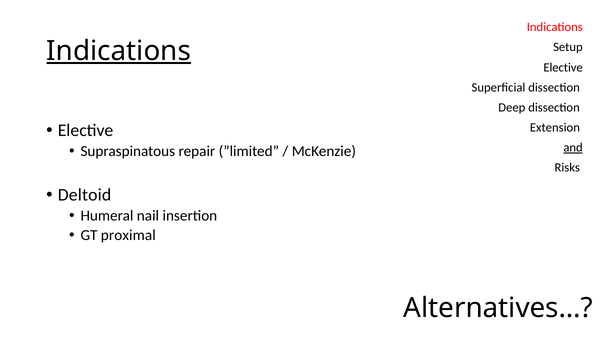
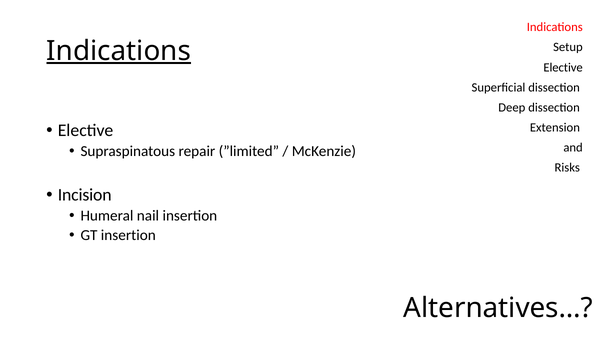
and underline: present -> none
Deltoid: Deltoid -> Incision
GT proximal: proximal -> insertion
